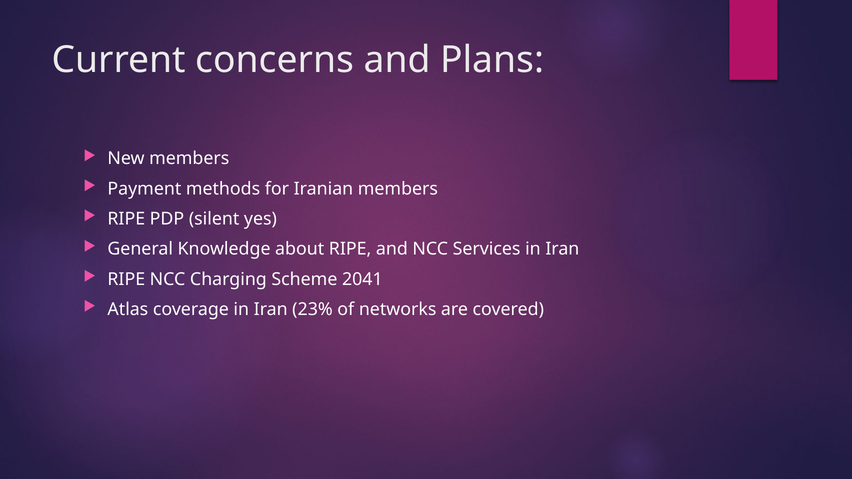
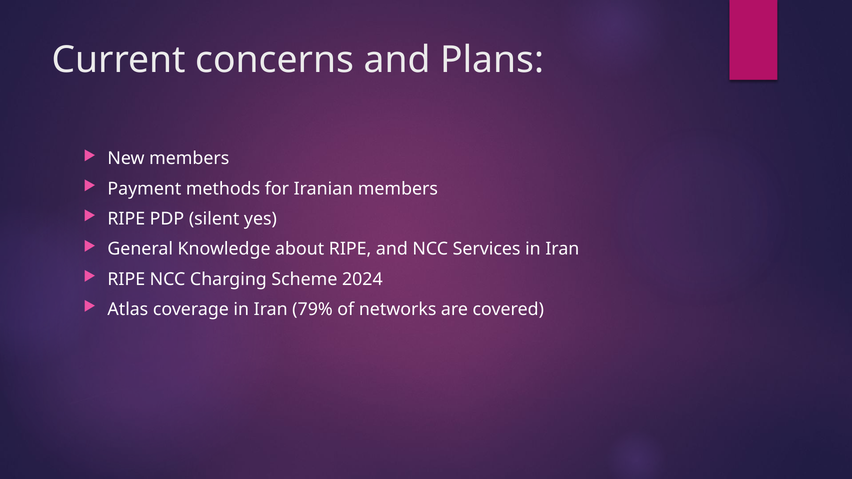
2041: 2041 -> 2024
23%: 23% -> 79%
